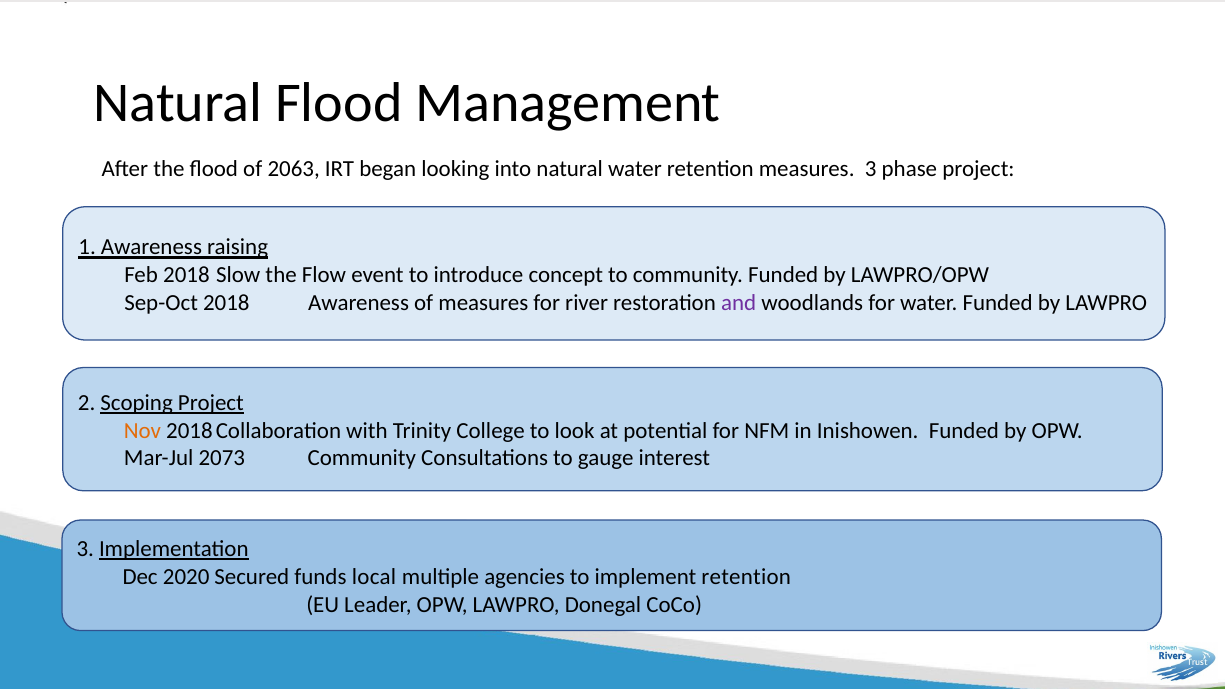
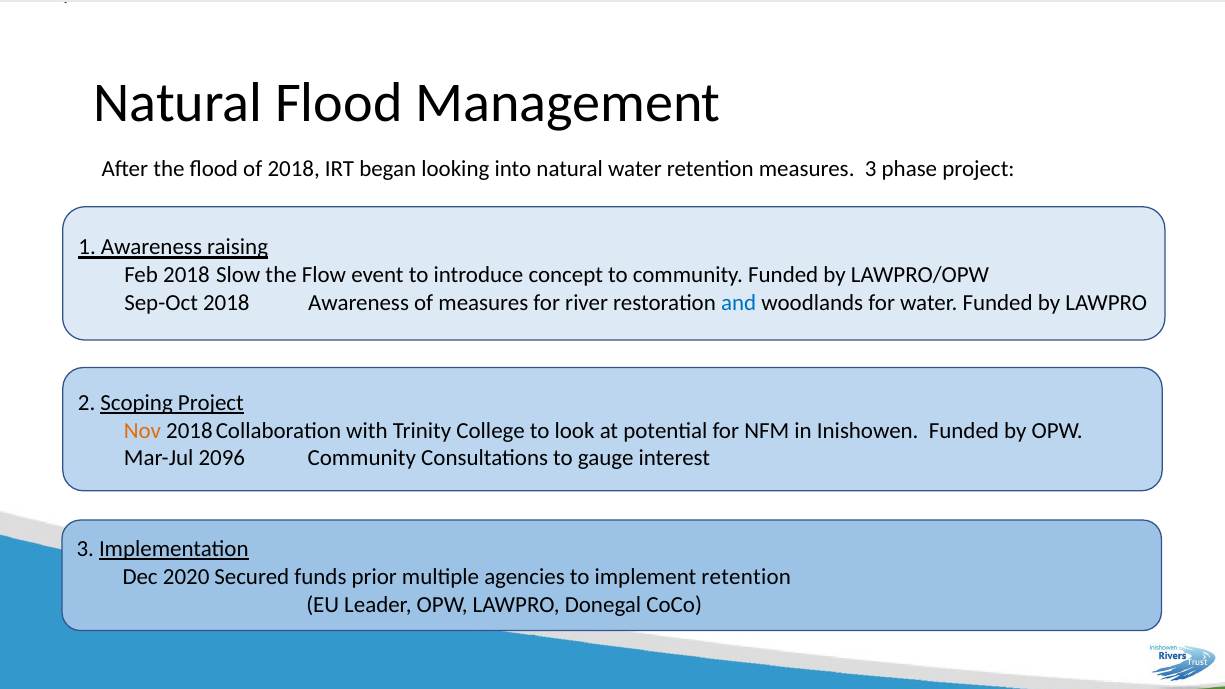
of 2063: 2063 -> 2018
and colour: purple -> blue
2073: 2073 -> 2096
local: local -> prior
